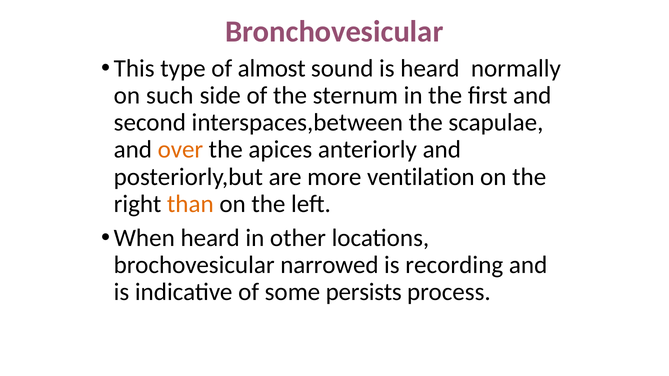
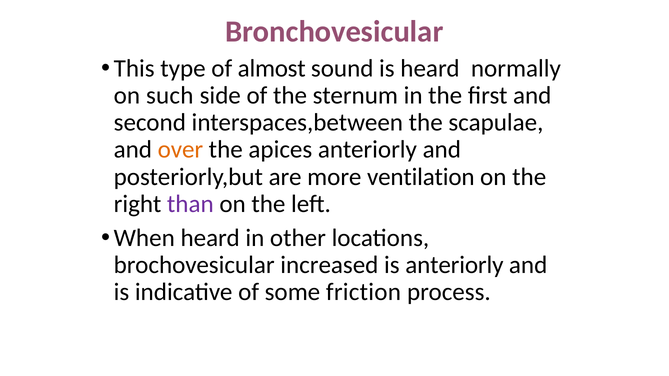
than colour: orange -> purple
narrowed: narrowed -> increased
is recording: recording -> anteriorly
persists: persists -> friction
